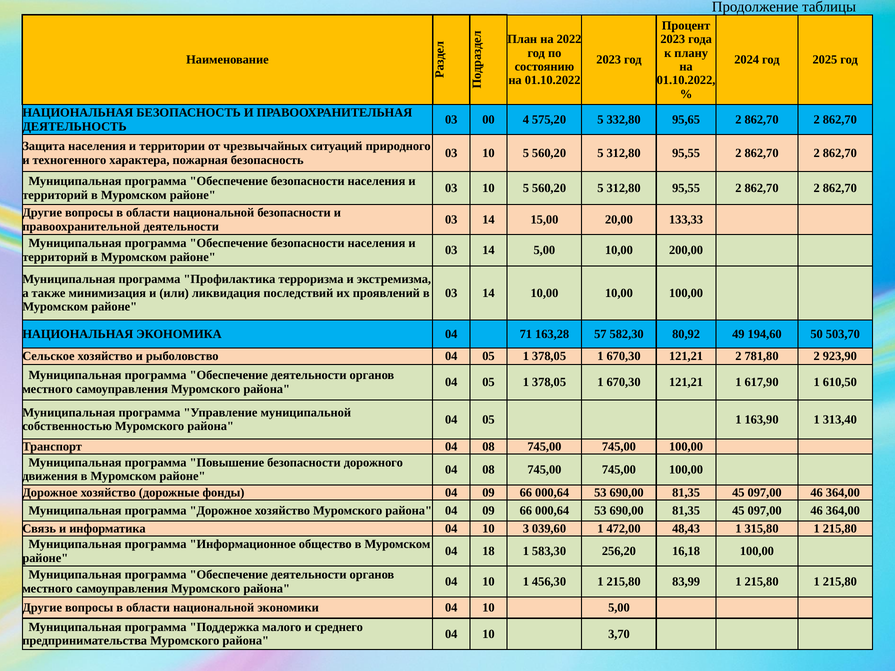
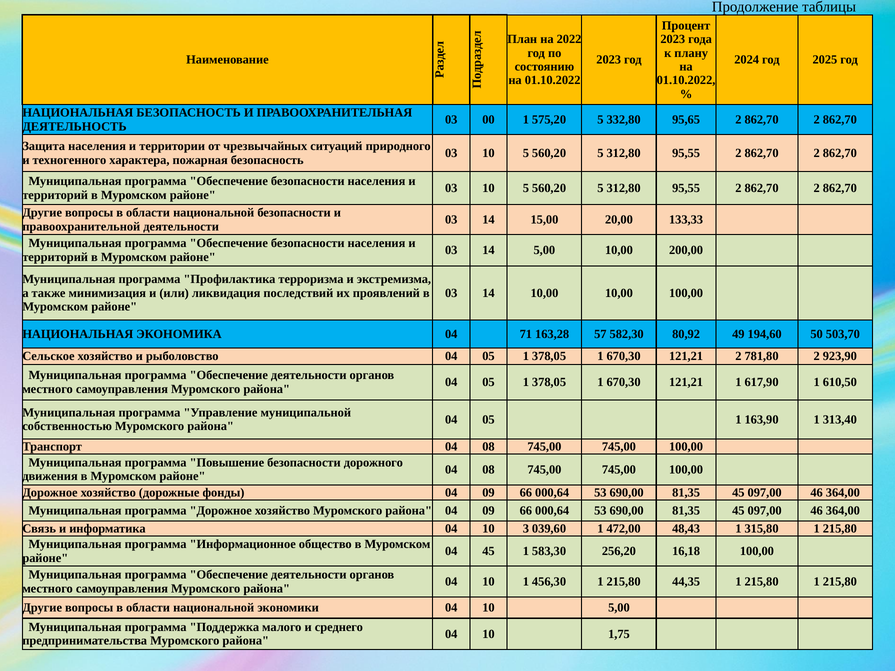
00 4: 4 -> 1
04 18: 18 -> 45
83,99: 83,99 -> 44,35
3,70: 3,70 -> 1,75
